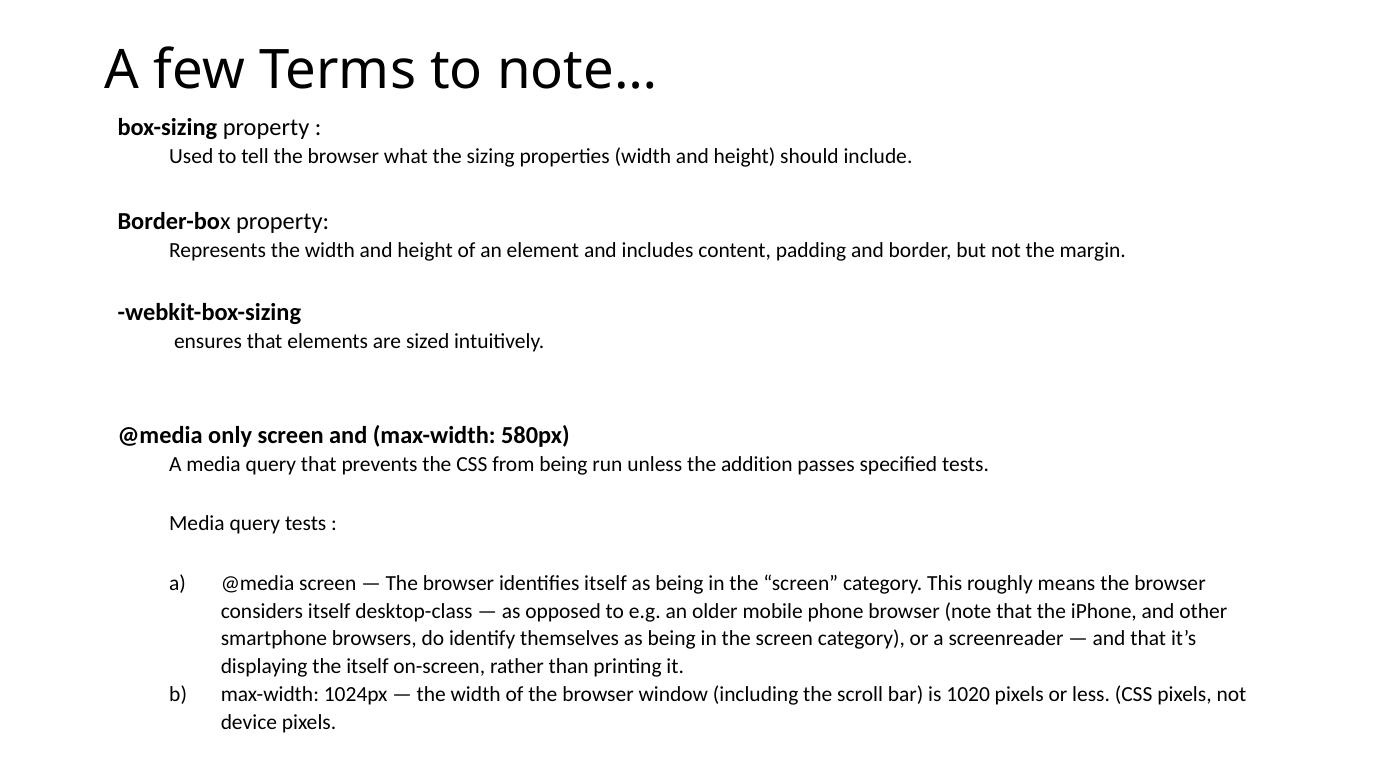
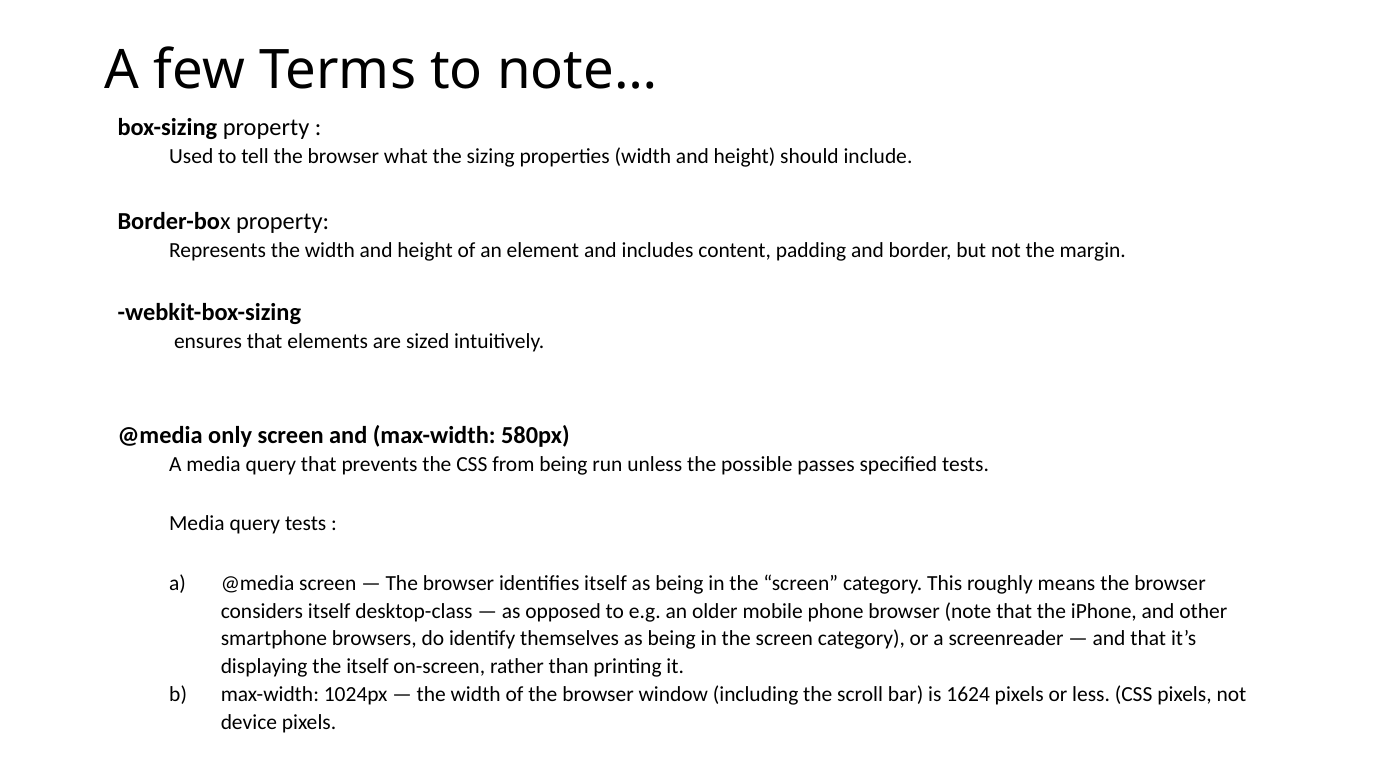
addition: addition -> possible
1020: 1020 -> 1624
